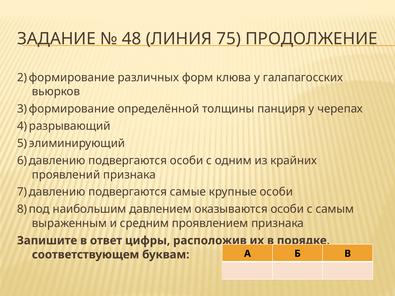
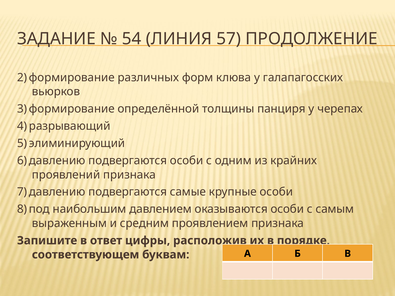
48: 48 -> 54
75: 75 -> 57
